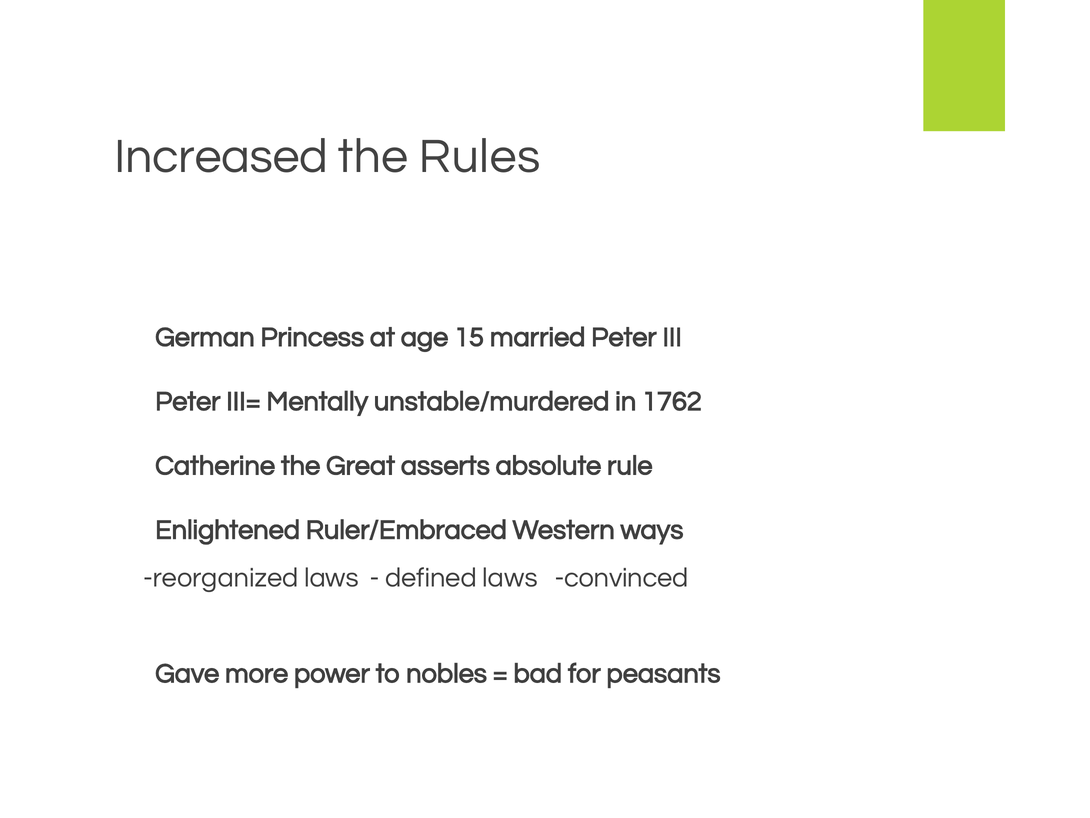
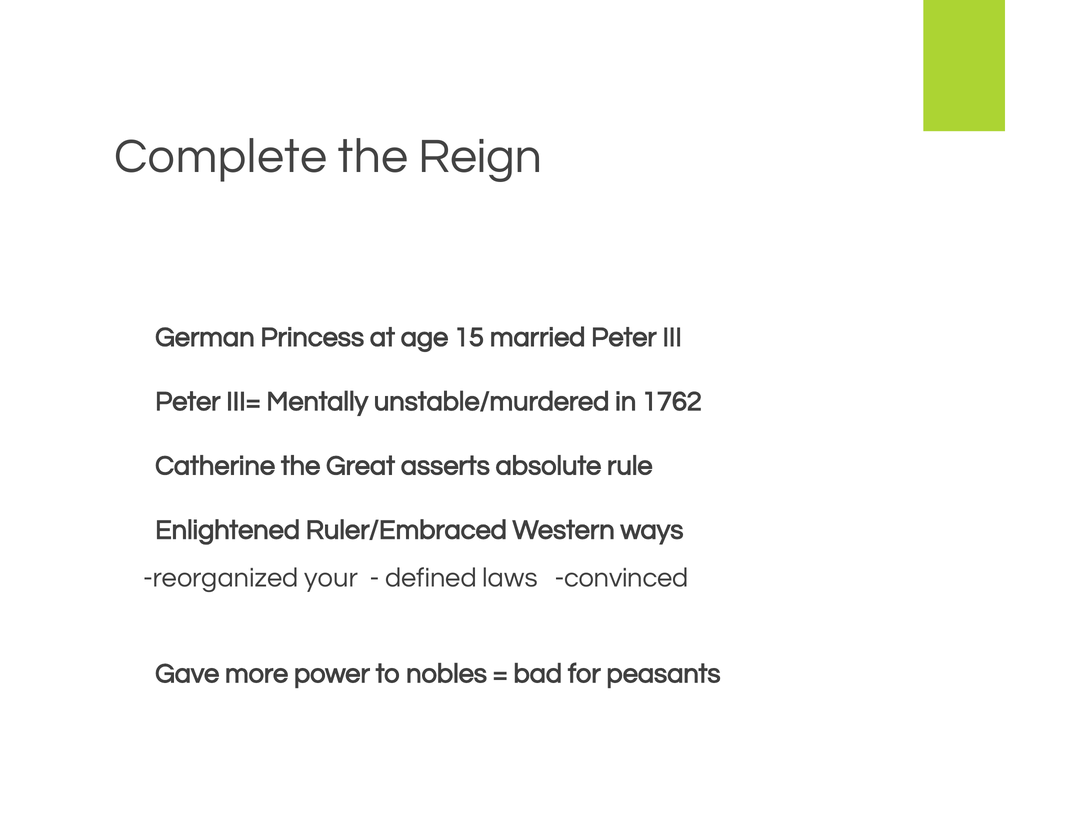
Increased: Increased -> Complete
Rules: Rules -> Reign
reorganized laws: laws -> your
